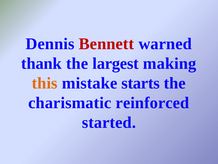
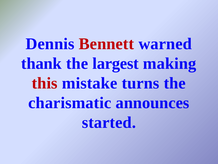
this colour: orange -> red
starts: starts -> turns
reinforced: reinforced -> announces
